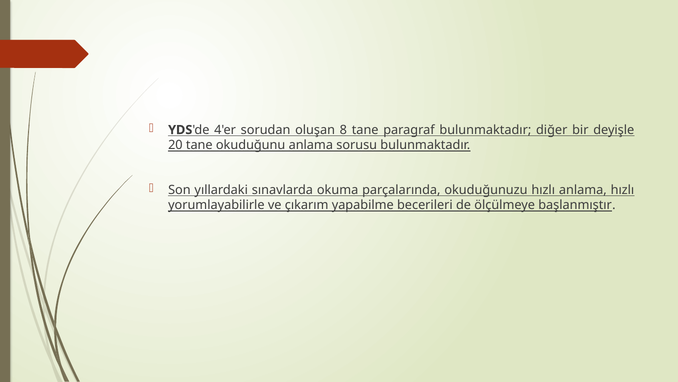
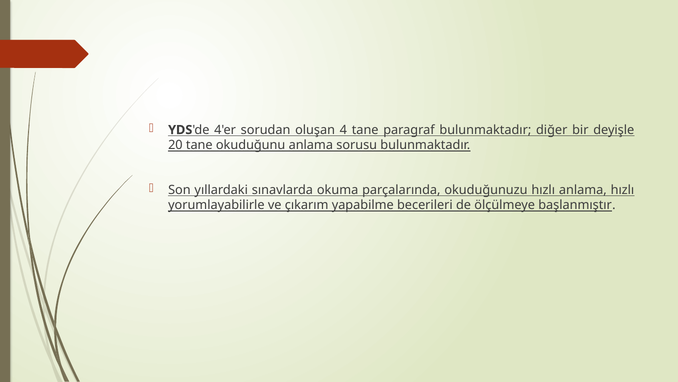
8: 8 -> 4
